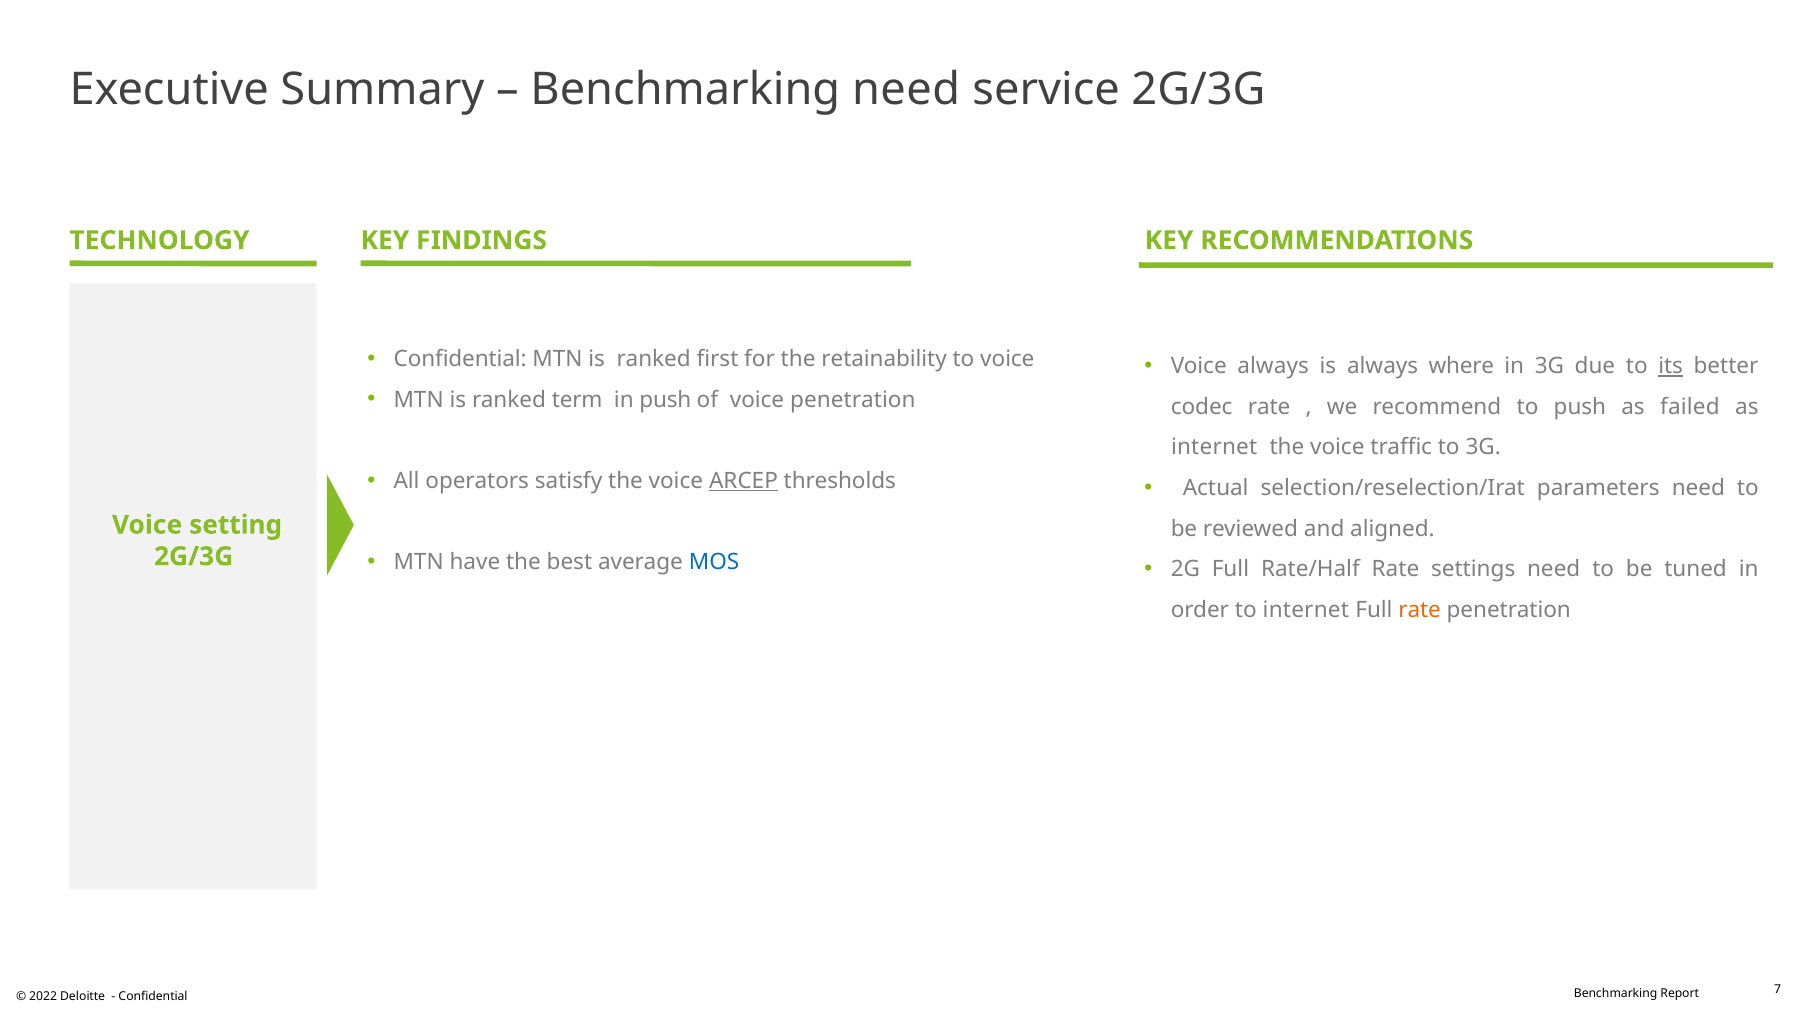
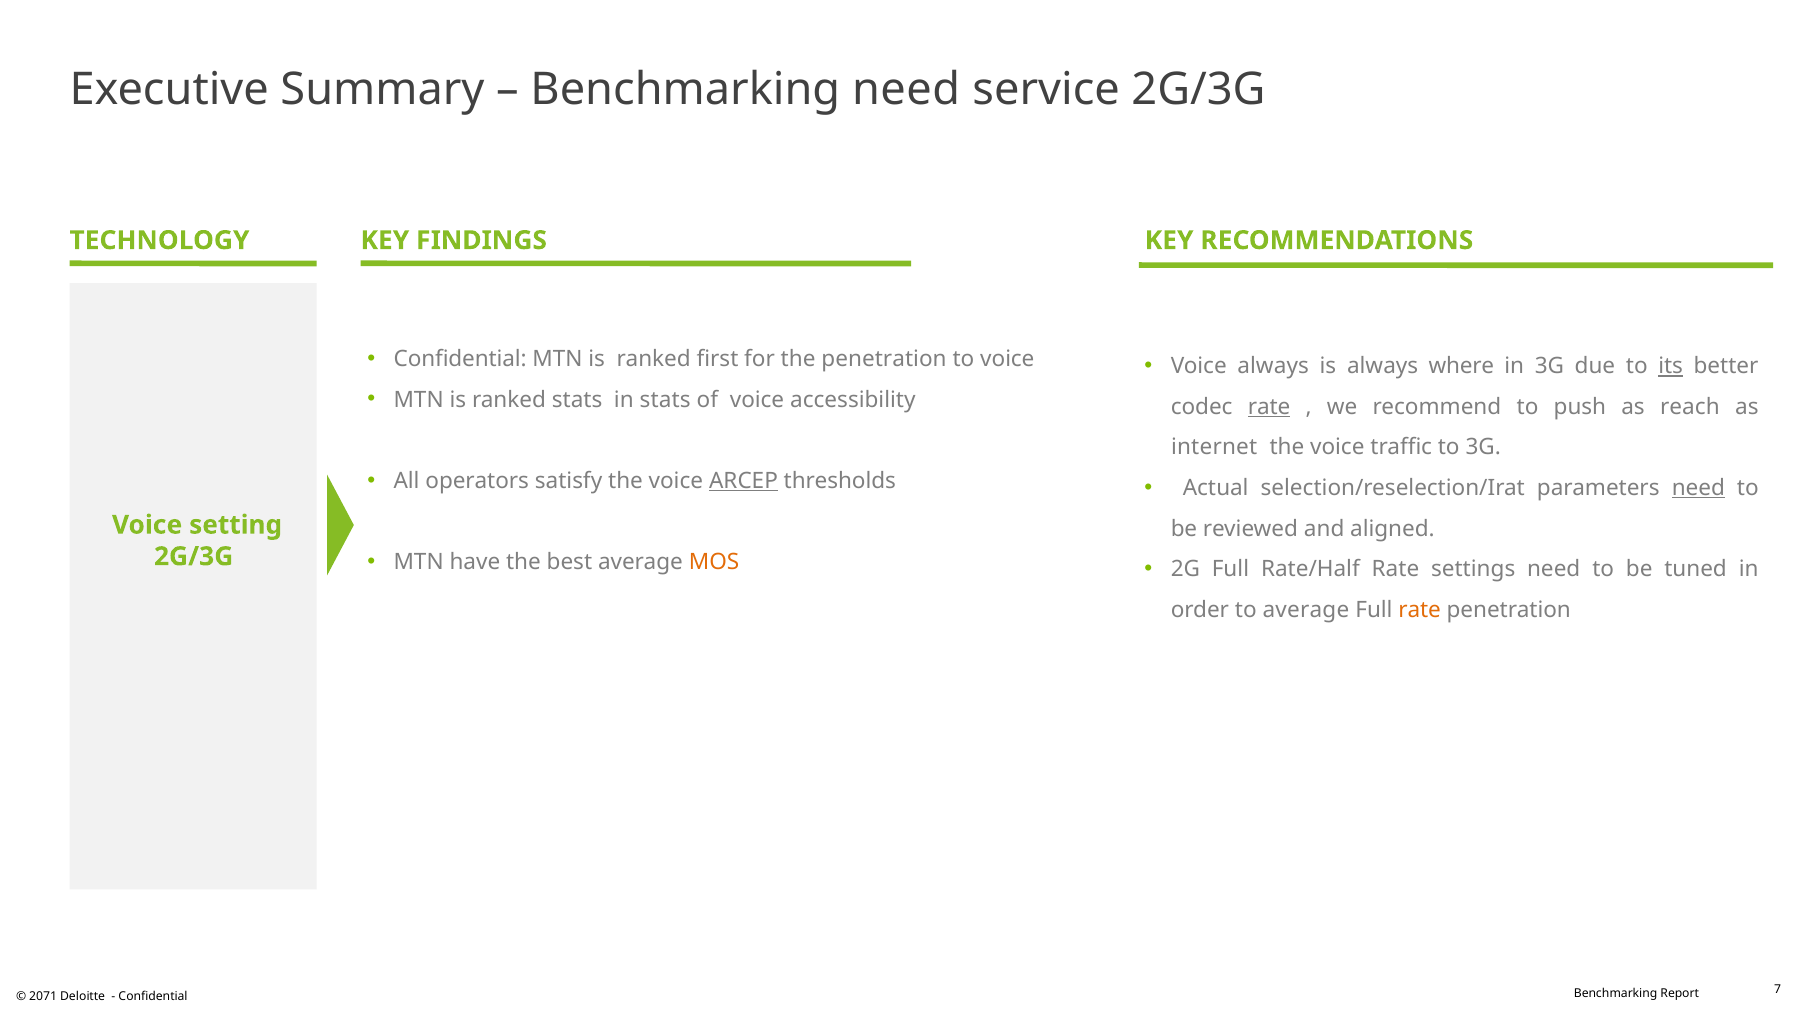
the retainability: retainability -> penetration
ranked term: term -> stats
in push: push -> stats
voice penetration: penetration -> accessibility
rate at (1269, 407) underline: none -> present
failed: failed -> reach
need at (1698, 488) underline: none -> present
MOS colour: blue -> orange
to internet: internet -> average
2022: 2022 -> 2071
